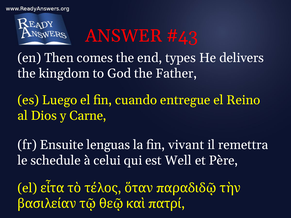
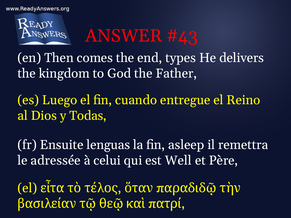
Carne: Carne -> Todas
vivant: vivant -> asleep
schedule: schedule -> adressée
